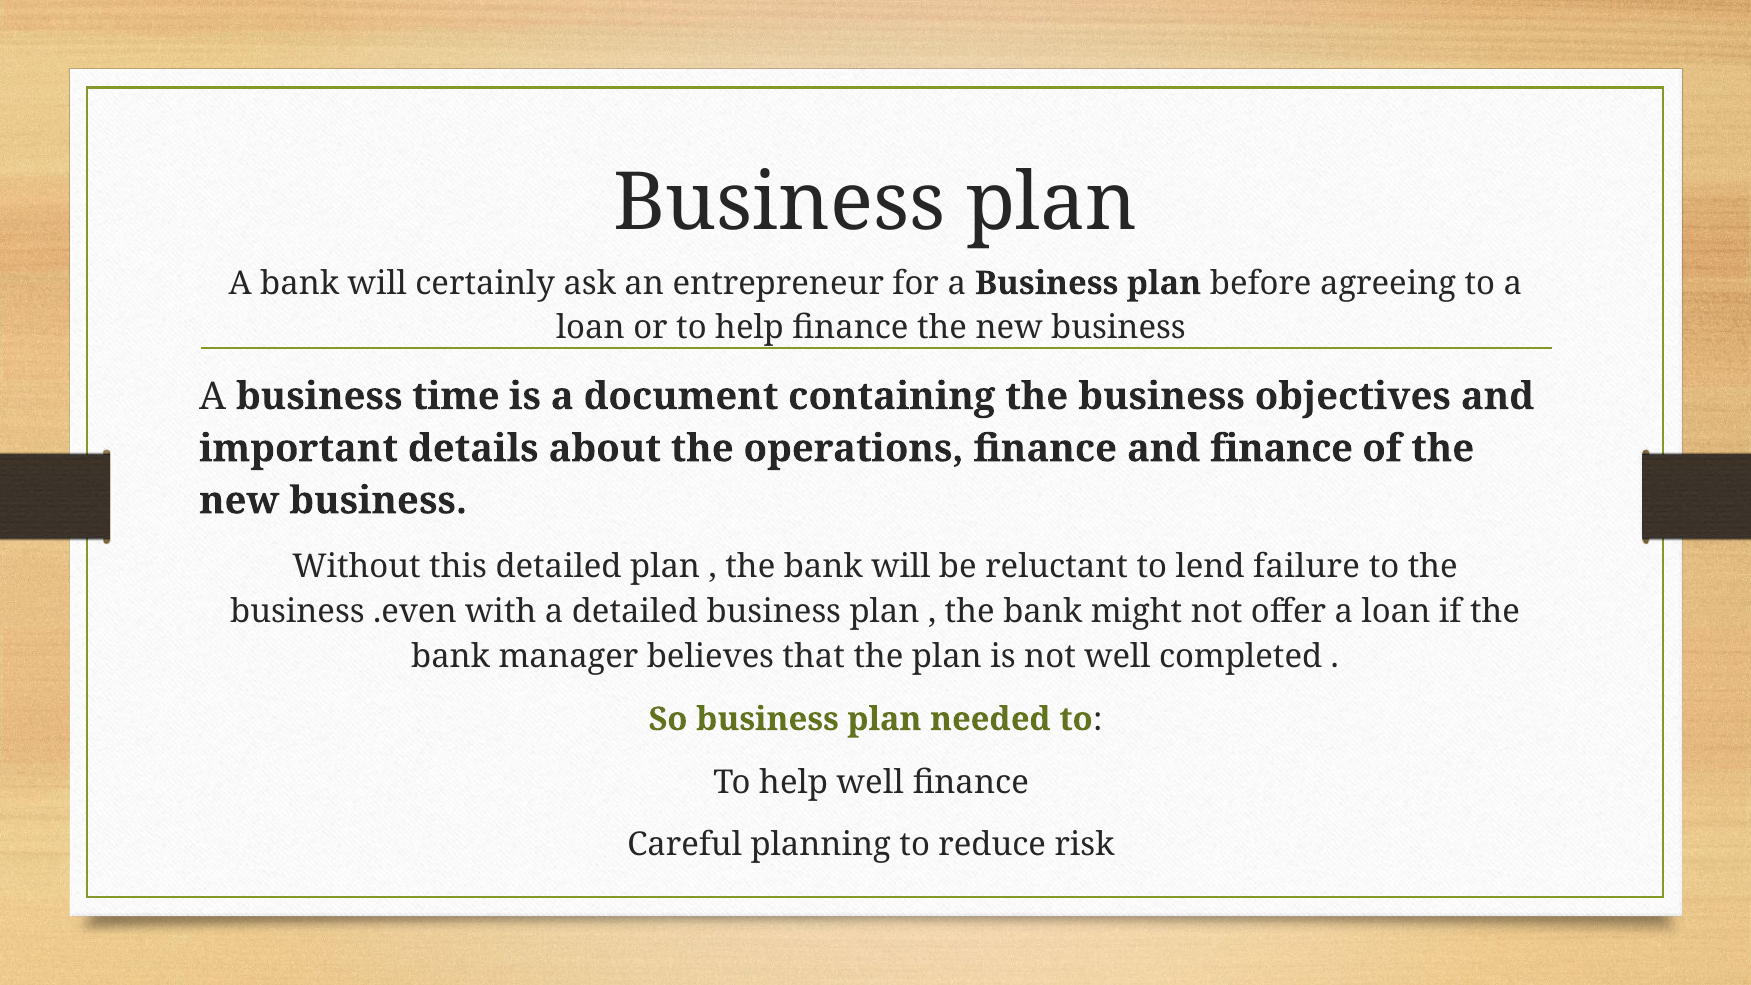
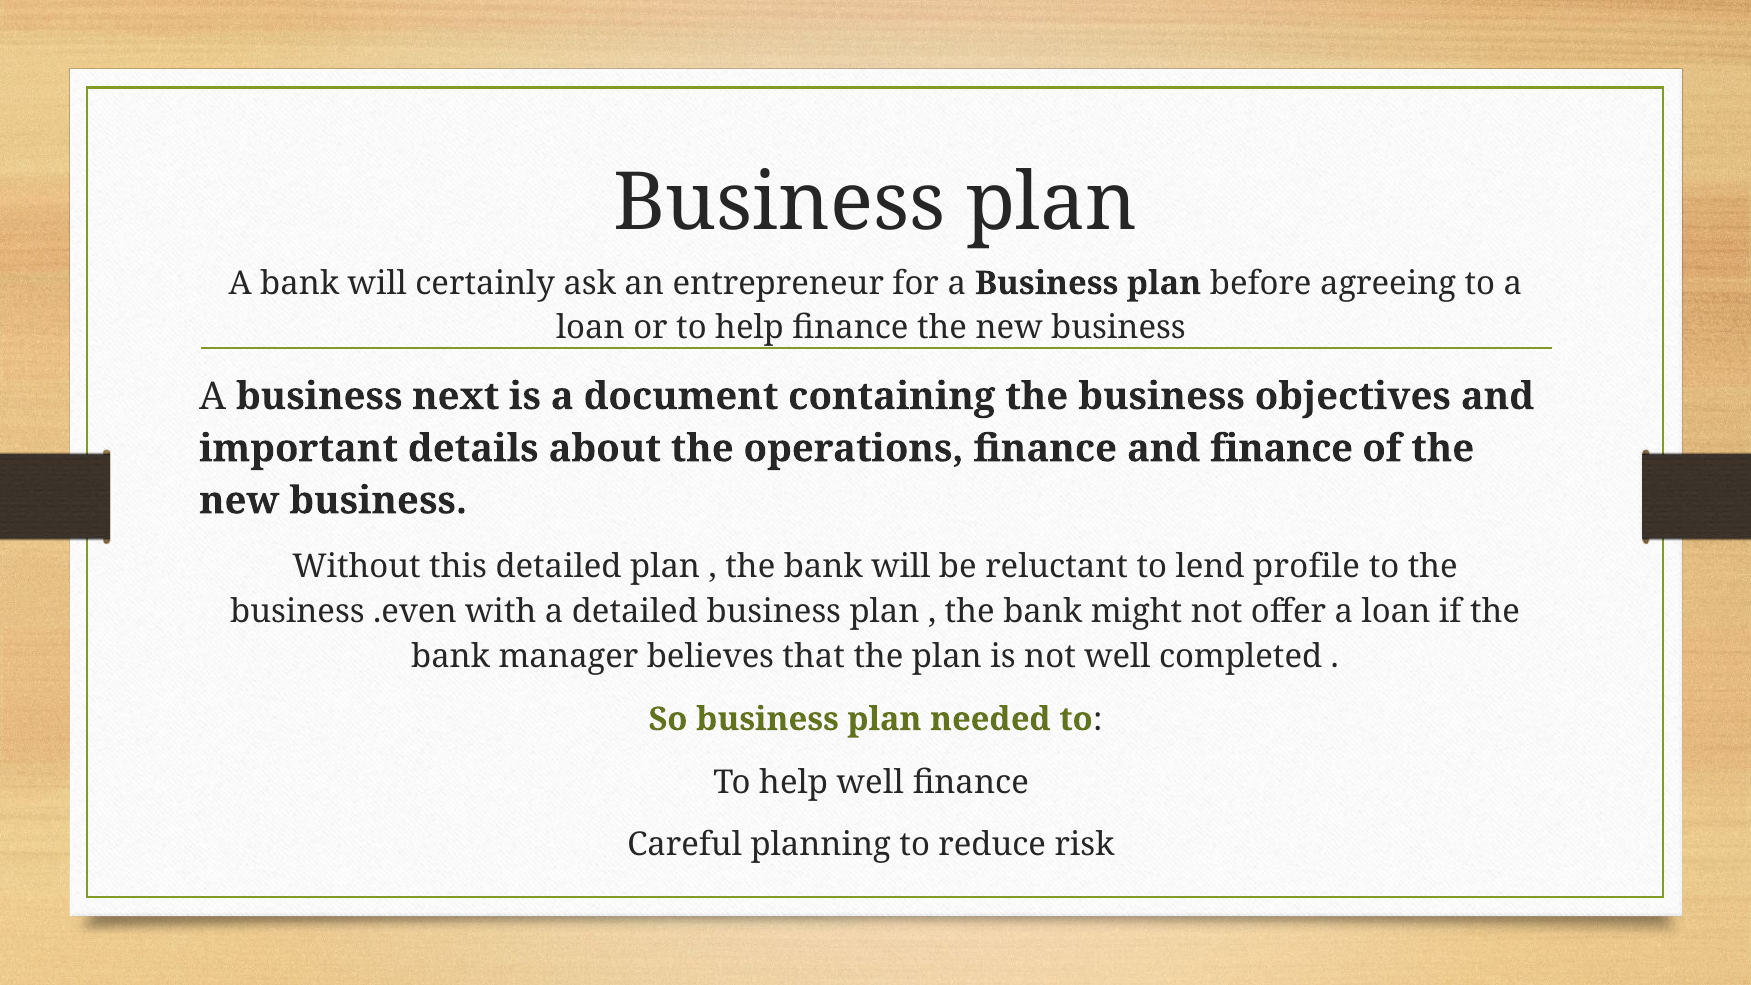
time: time -> next
failure: failure -> profile
